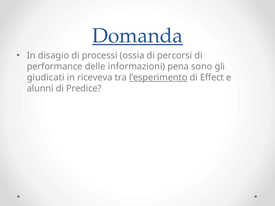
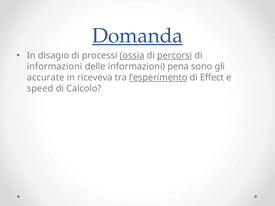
ossia underline: none -> present
percorsi underline: none -> present
performance at (55, 67): performance -> informazioni
giudicati: giudicati -> accurate
alunni: alunni -> speed
Predice: Predice -> Calcolo
